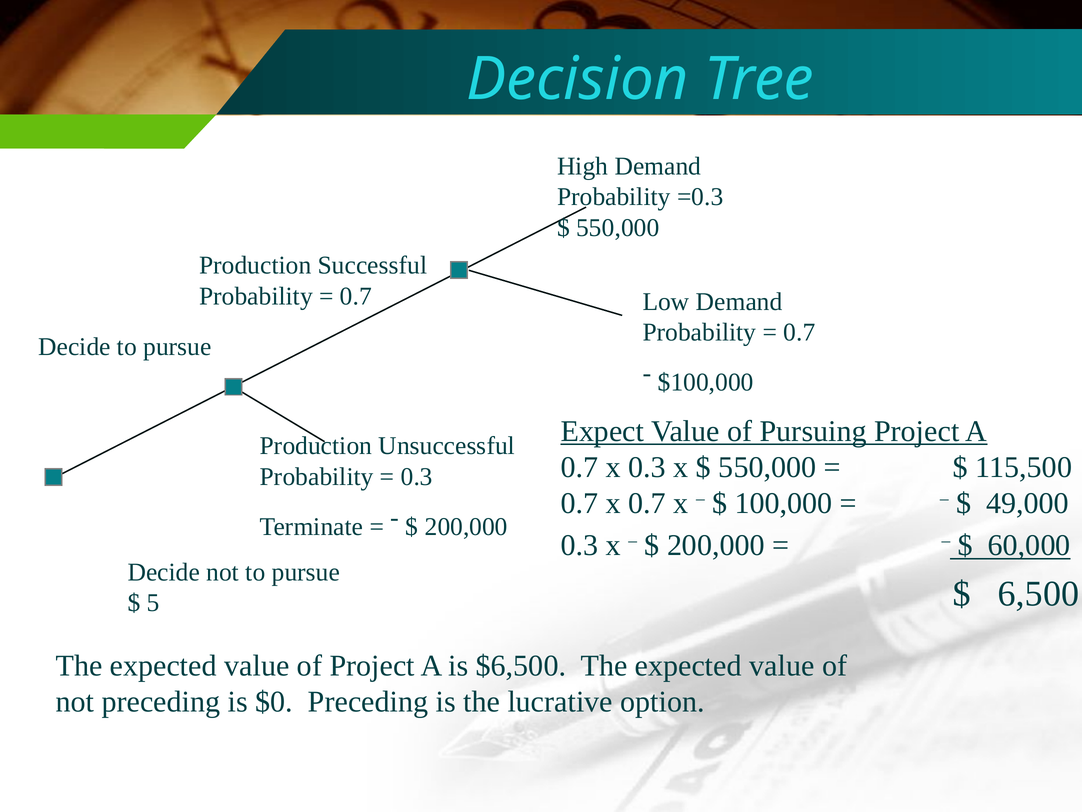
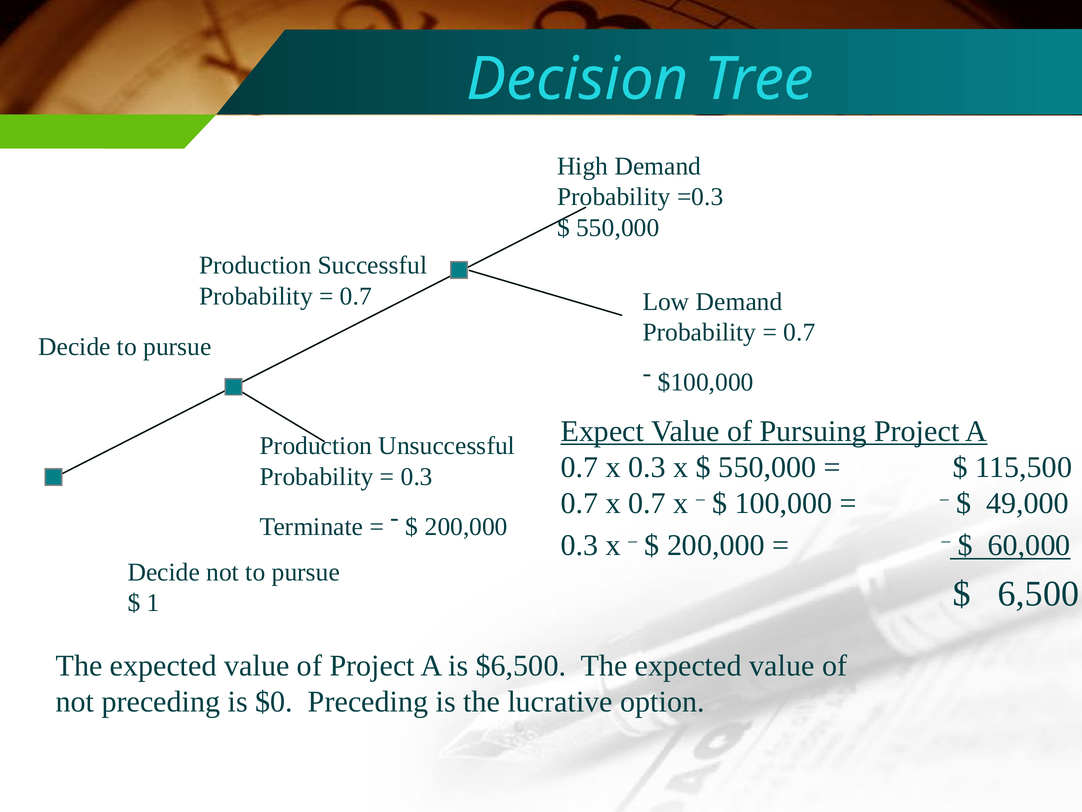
5: 5 -> 1
